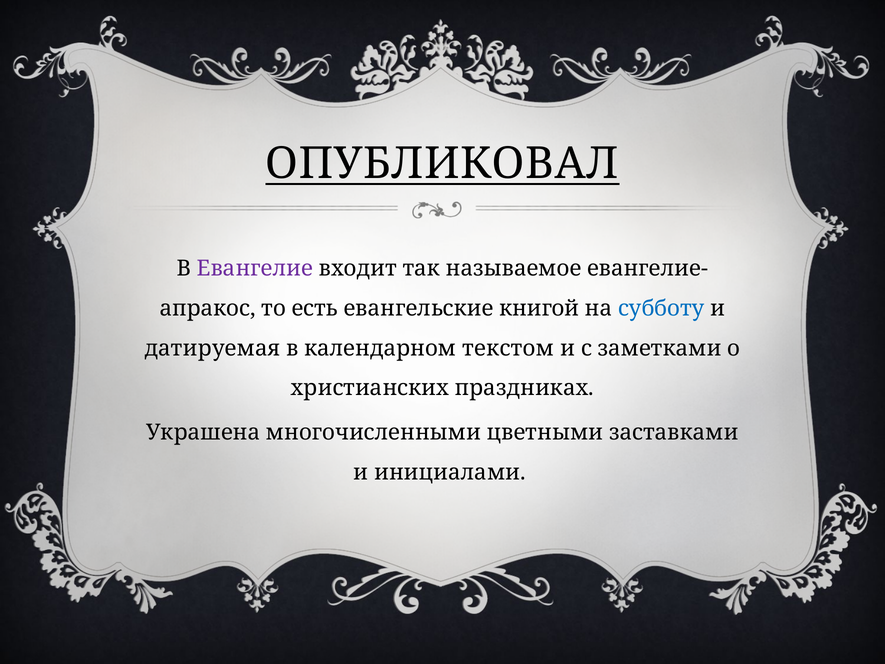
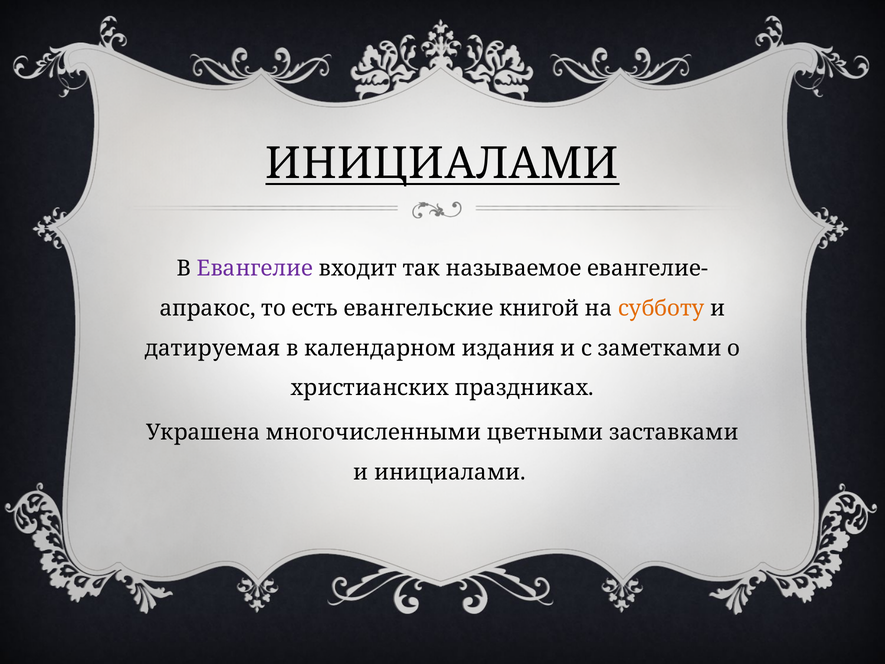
ОПУБЛИКОВАЛ at (442, 164): ОПУБЛИКОВАЛ -> ИНИЦИАЛАМИ
субботу colour: blue -> orange
текстом: текстом -> издания
